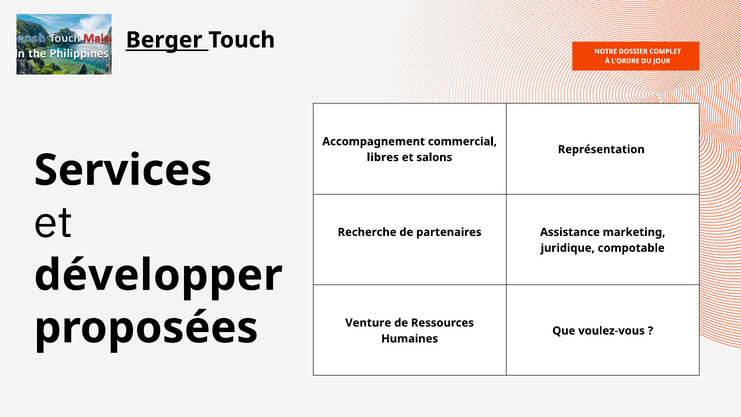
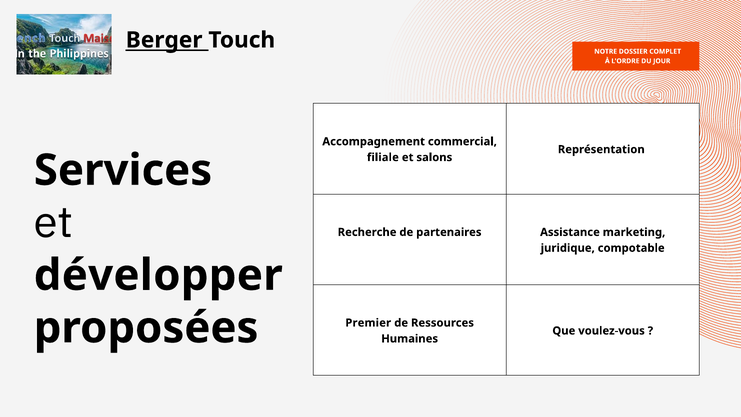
libres: libres -> filiale
Venture: Venture -> Premier
